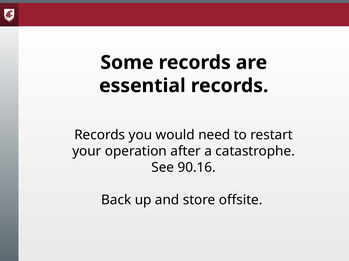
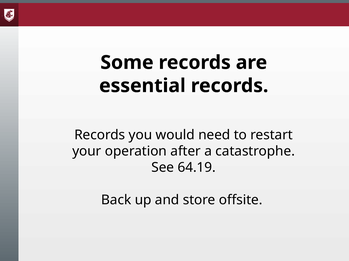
90.16: 90.16 -> 64.19
